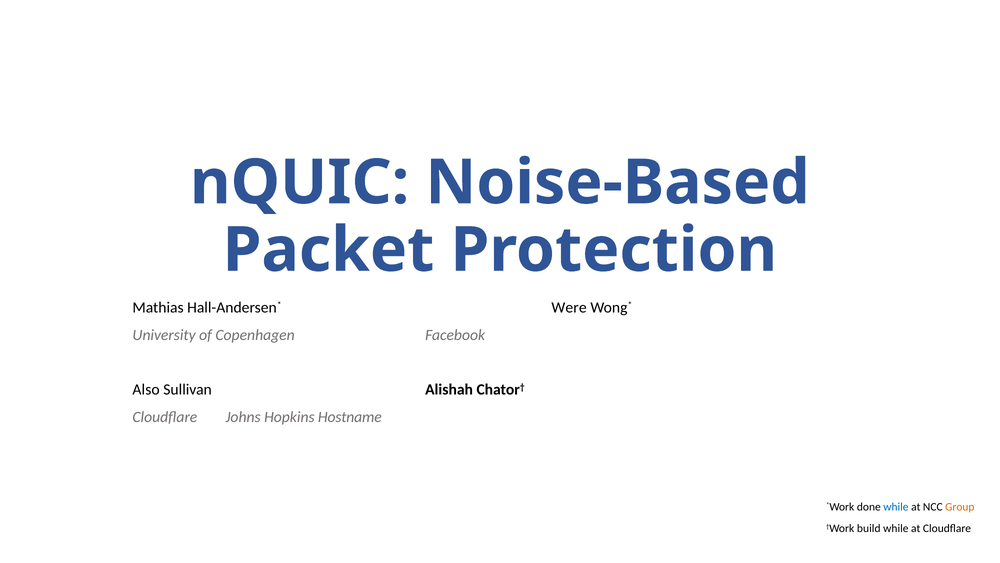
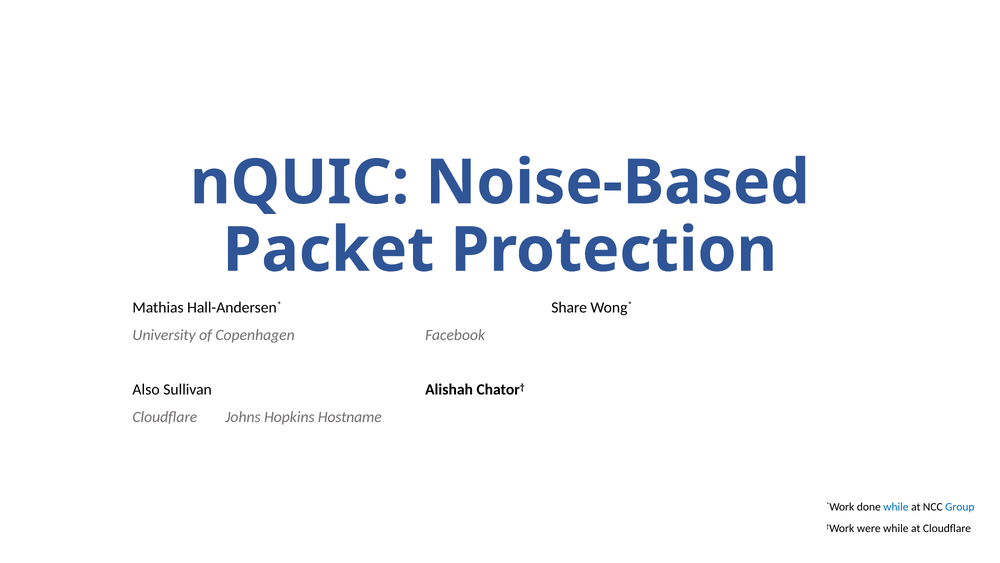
Were: Were -> Share
Group colour: orange -> blue
build: build -> were
